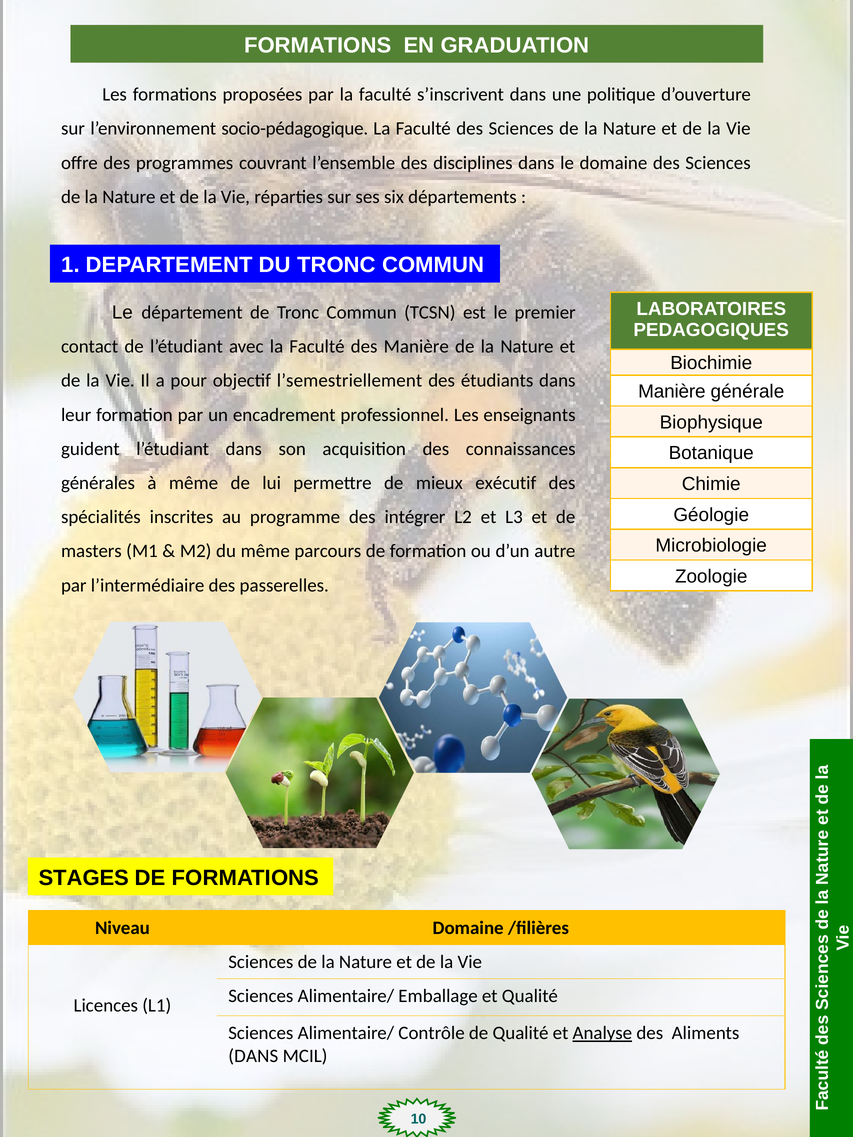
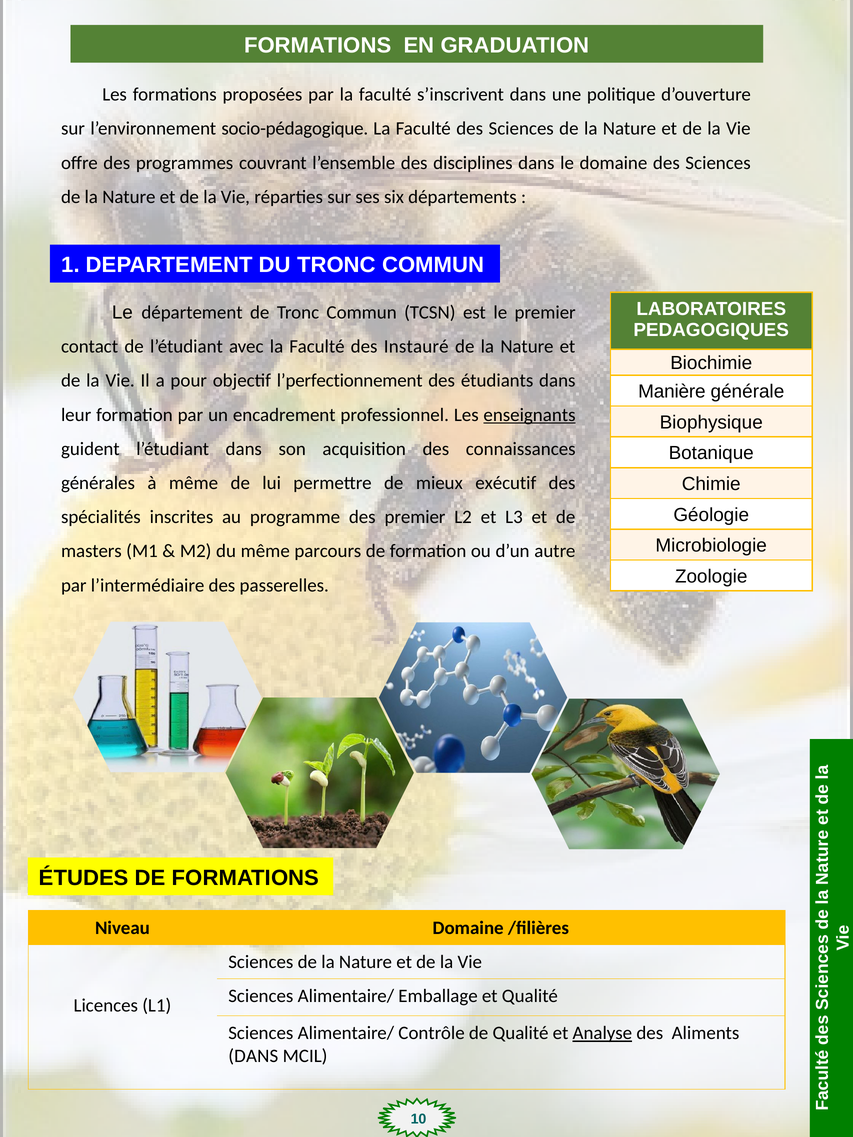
des Manière: Manière -> Instauré
l’semestriellement: l’semestriellement -> l’perfectionnement
enseignants underline: none -> present
des intégrer: intégrer -> premier
STAGES: STAGES -> ÉTUDES
